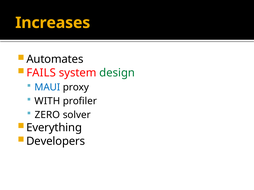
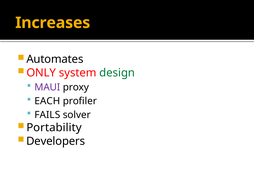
FAILS: FAILS -> ONLY
MAUI colour: blue -> purple
WITH: WITH -> EACH
ZERO: ZERO -> FAILS
Everything: Everything -> Portability
